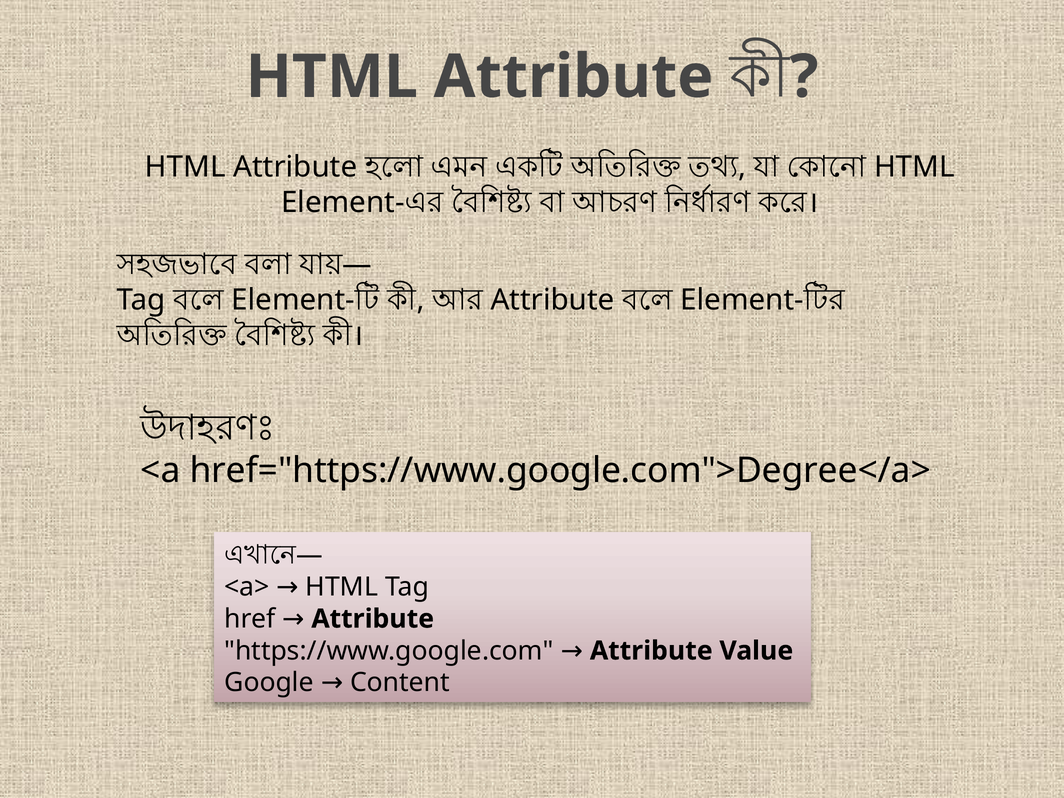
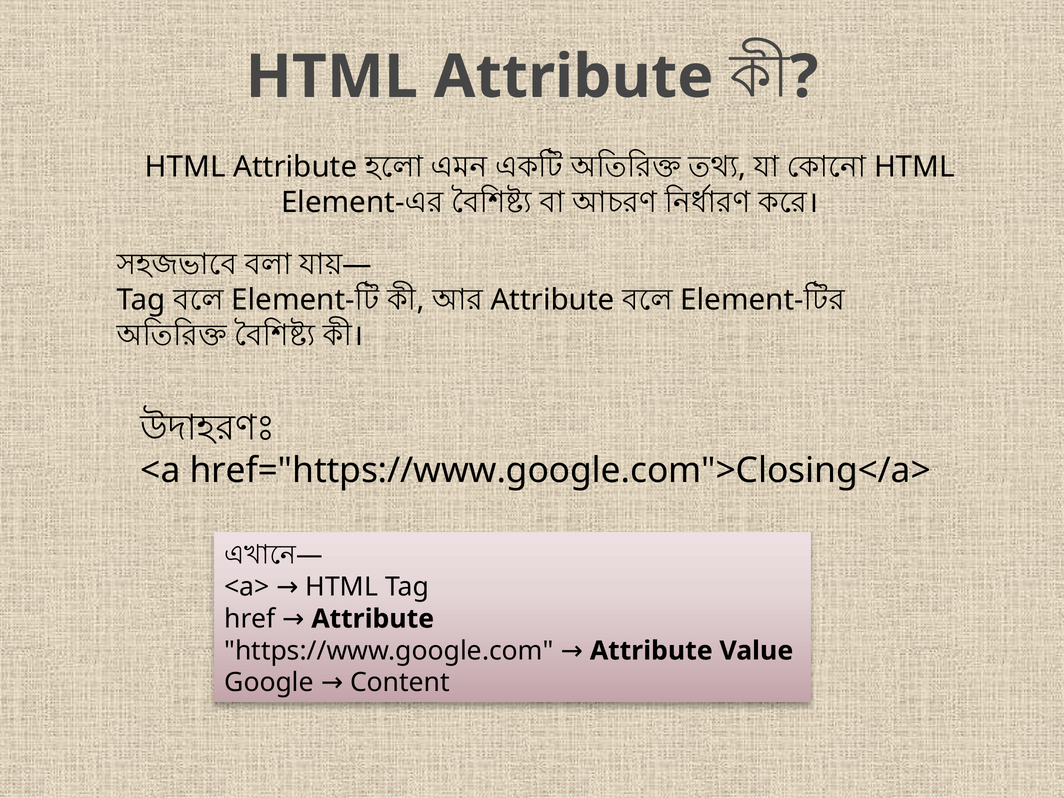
href="https://www.google.com">Degree</a>: href="https://www.google.com">Degree</a> -> href="https://www.google.com">Closing</a>
